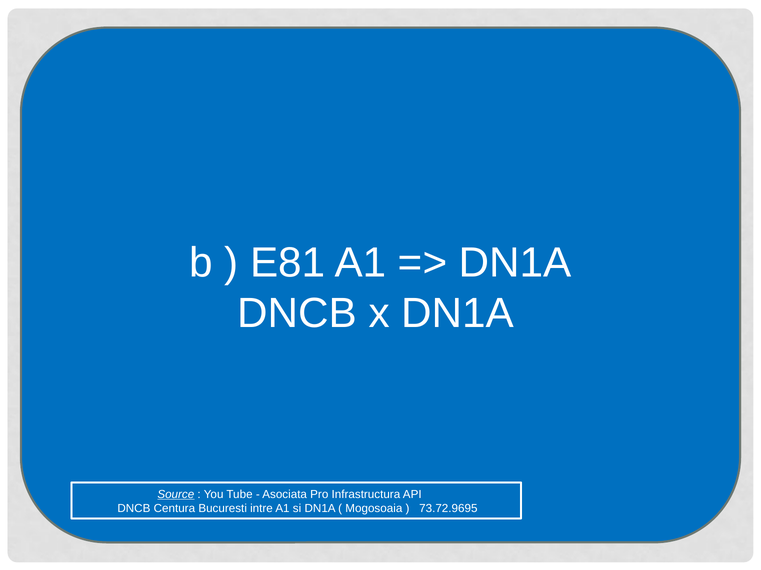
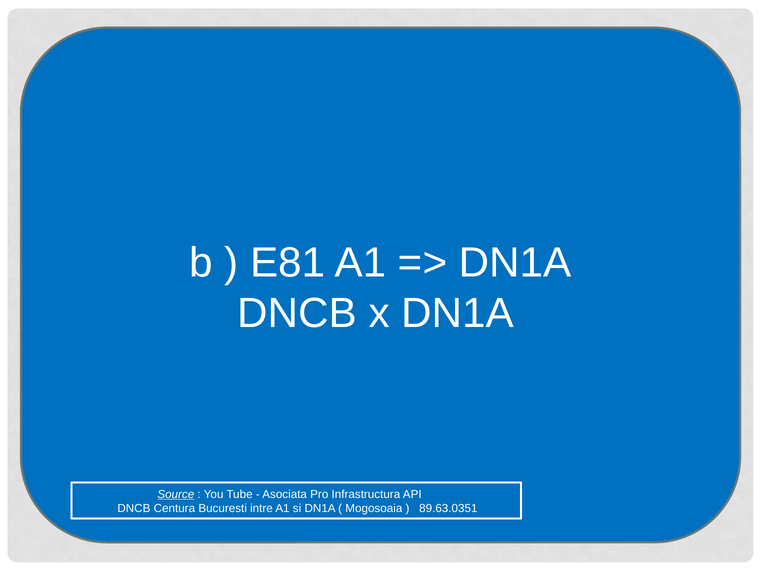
73.72.9695: 73.72.9695 -> 89.63.0351
